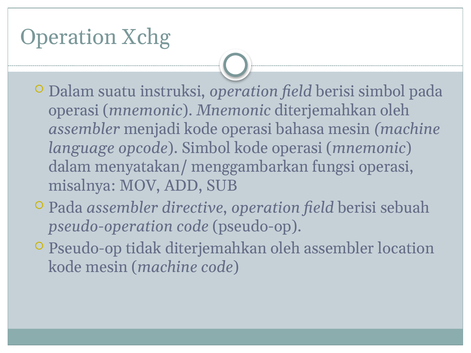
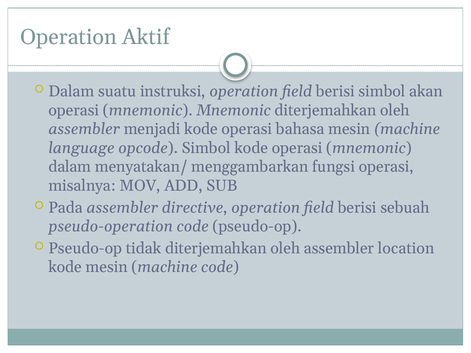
Xchg: Xchg -> Aktif
simbol pada: pada -> akan
